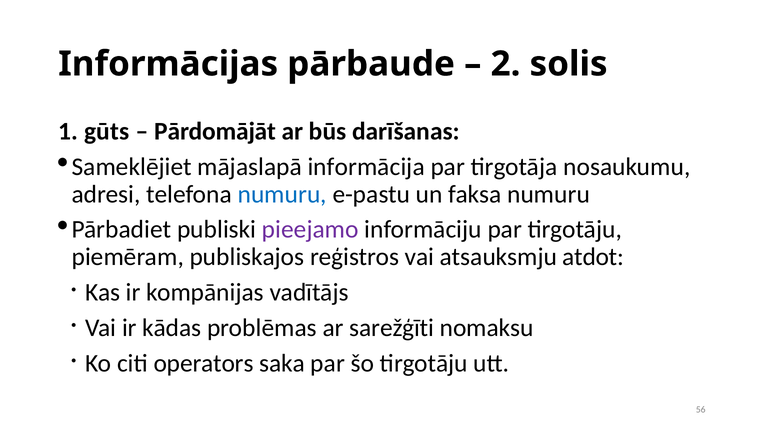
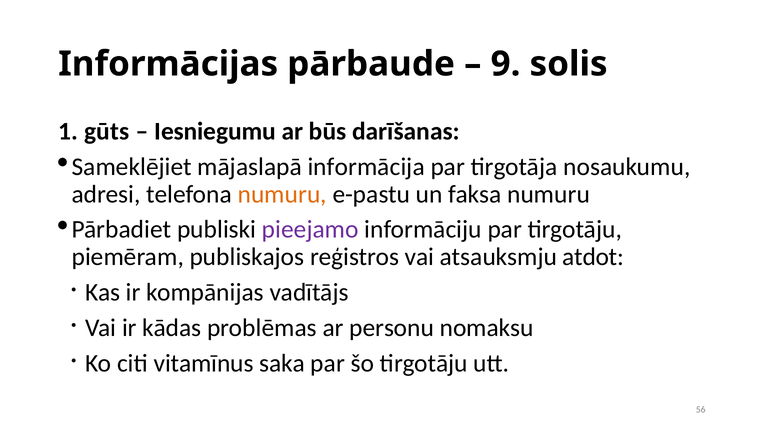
2: 2 -> 9
Pārdomājāt: Pārdomājāt -> Iesniegumu
numuru at (282, 194) colour: blue -> orange
sarežģīti: sarežģīti -> personu
operators: operators -> vitamīnus
